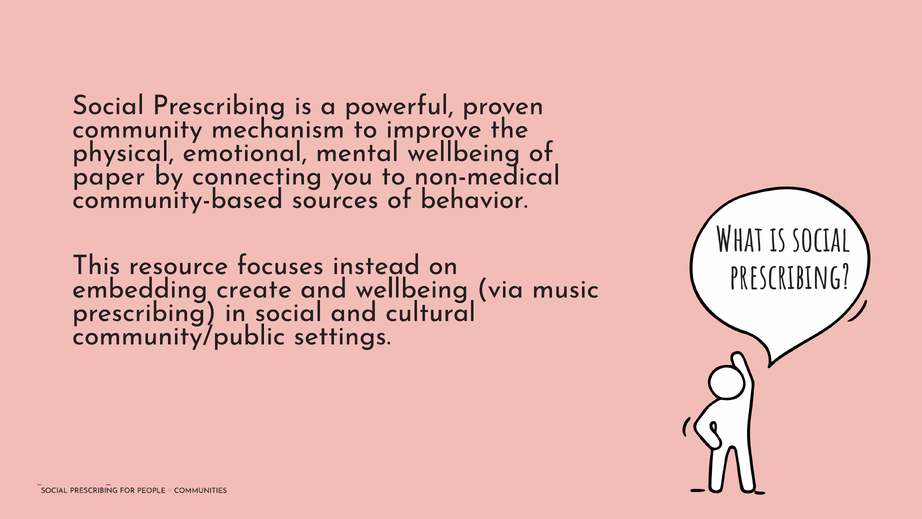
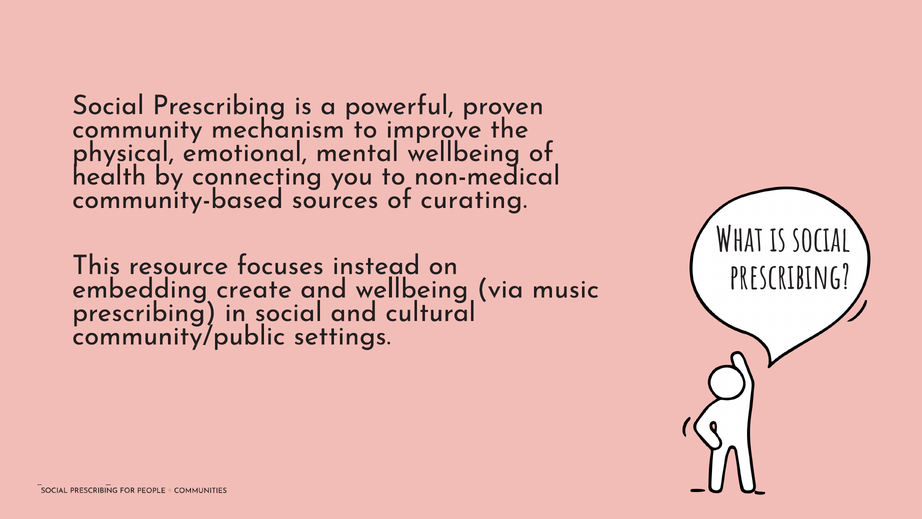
paper: paper -> health
behavior: behavior -> curating
